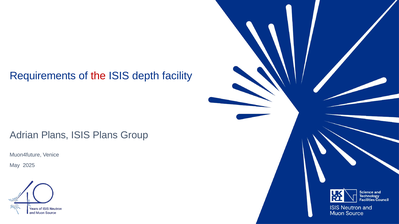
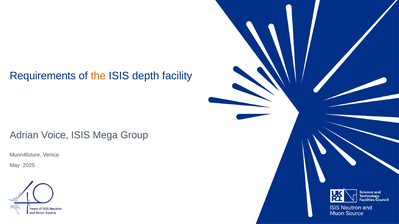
the colour: red -> orange
Adrian Plans: Plans -> Voice
ISIS Plans: Plans -> Mega
